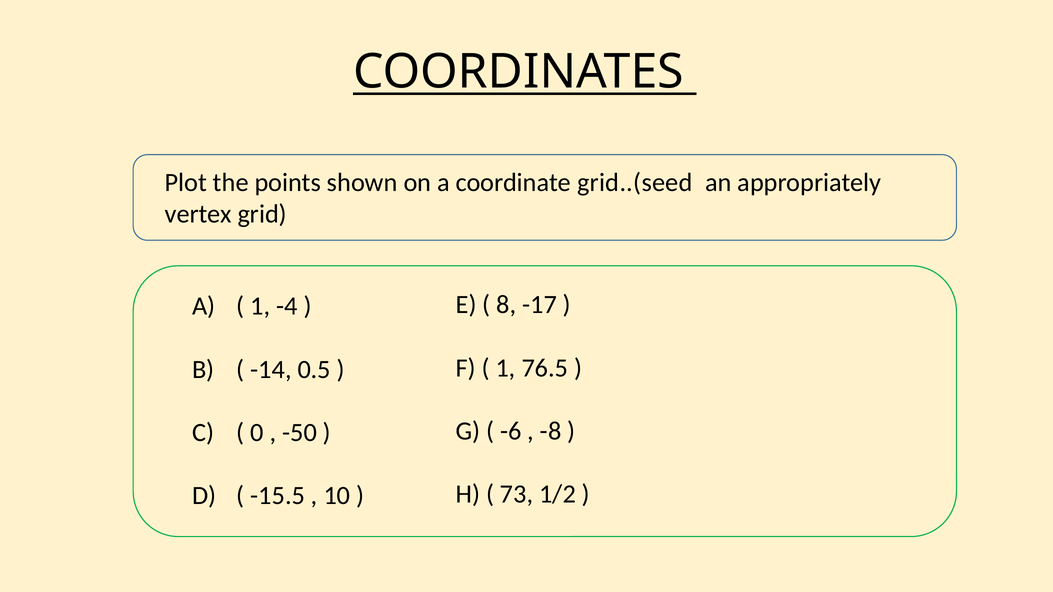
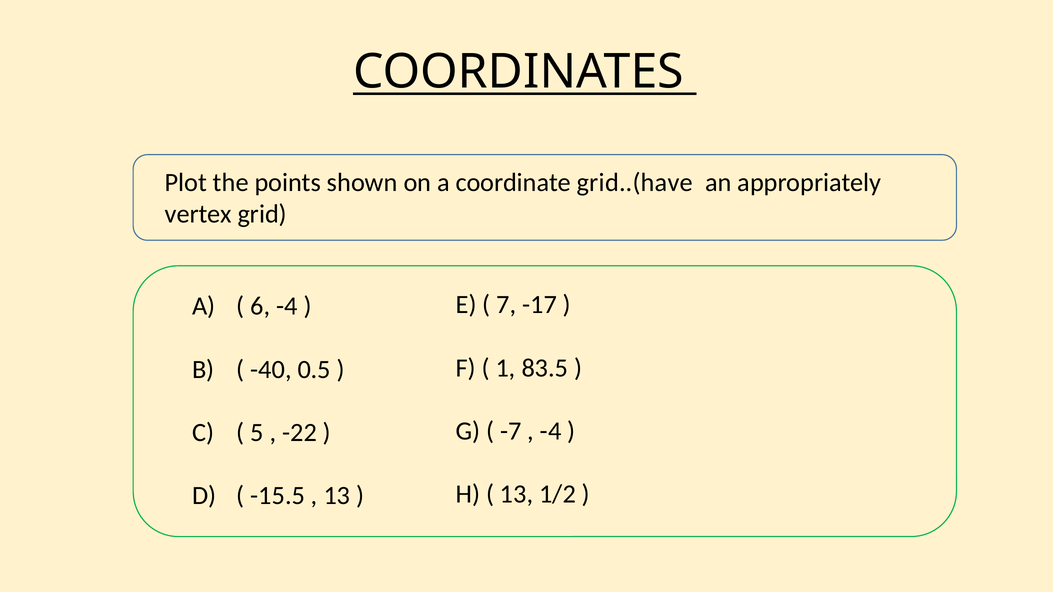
grid..(seed: grid..(seed -> grid..(have
8: 8 -> 7
1 at (260, 306): 1 -> 6
76.5: 76.5 -> 83.5
-14: -14 -> -40
-6: -6 -> -7
-8 at (551, 431): -8 -> -4
0: 0 -> 5
-50: -50 -> -22
73 at (517, 494): 73 -> 13
10 at (337, 496): 10 -> 13
